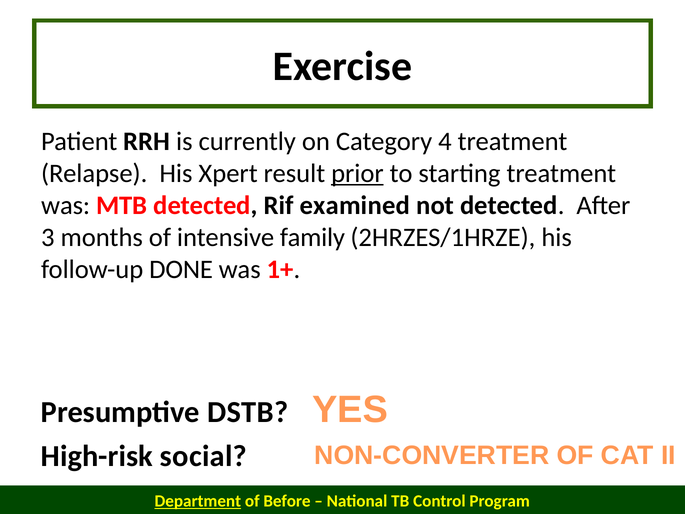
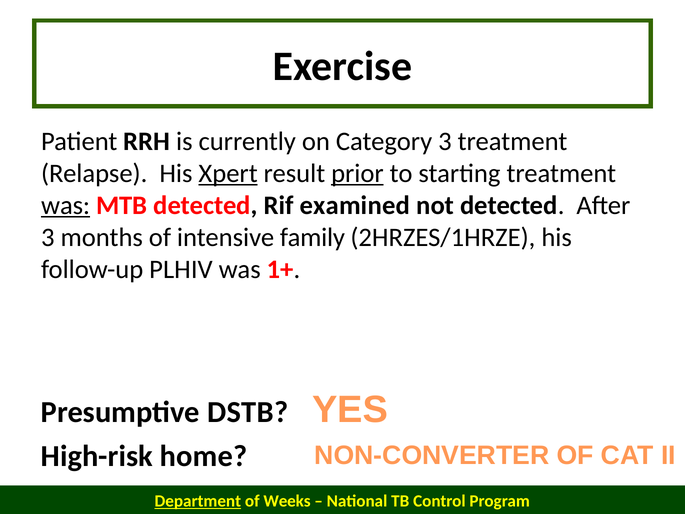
Category 4: 4 -> 3
Xpert underline: none -> present
was at (66, 205) underline: none -> present
DONE: DONE -> PLHIV
social: social -> home
Before: Before -> Weeks
